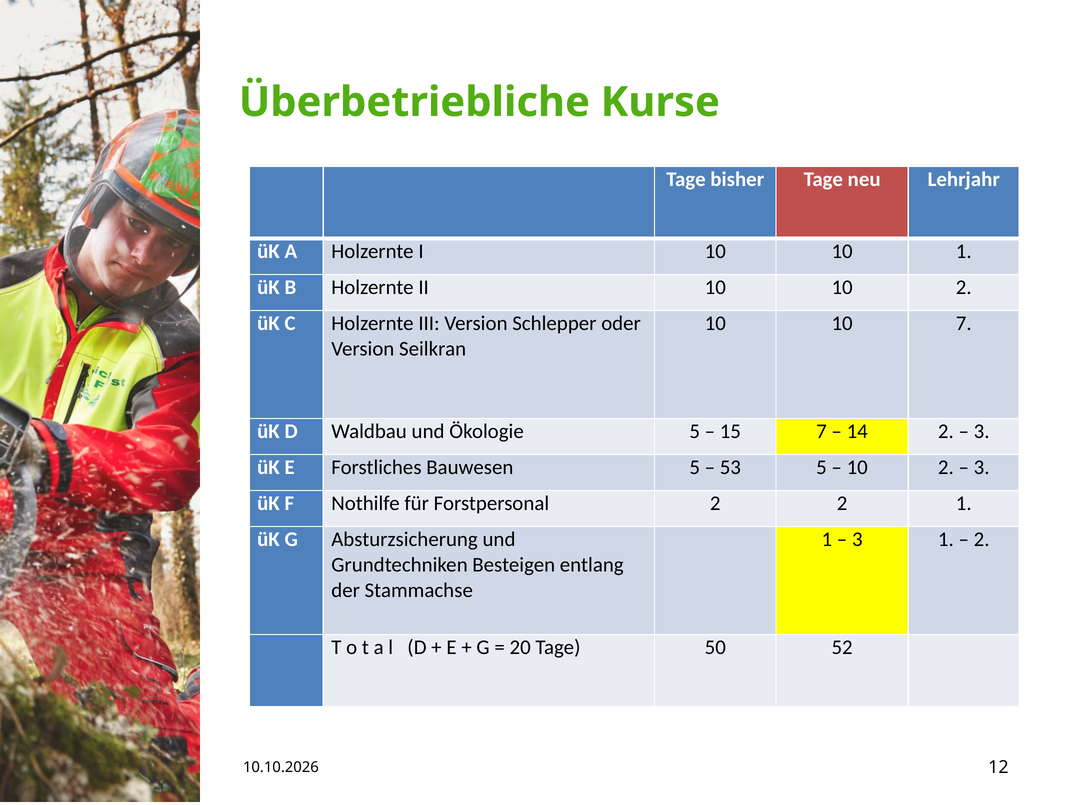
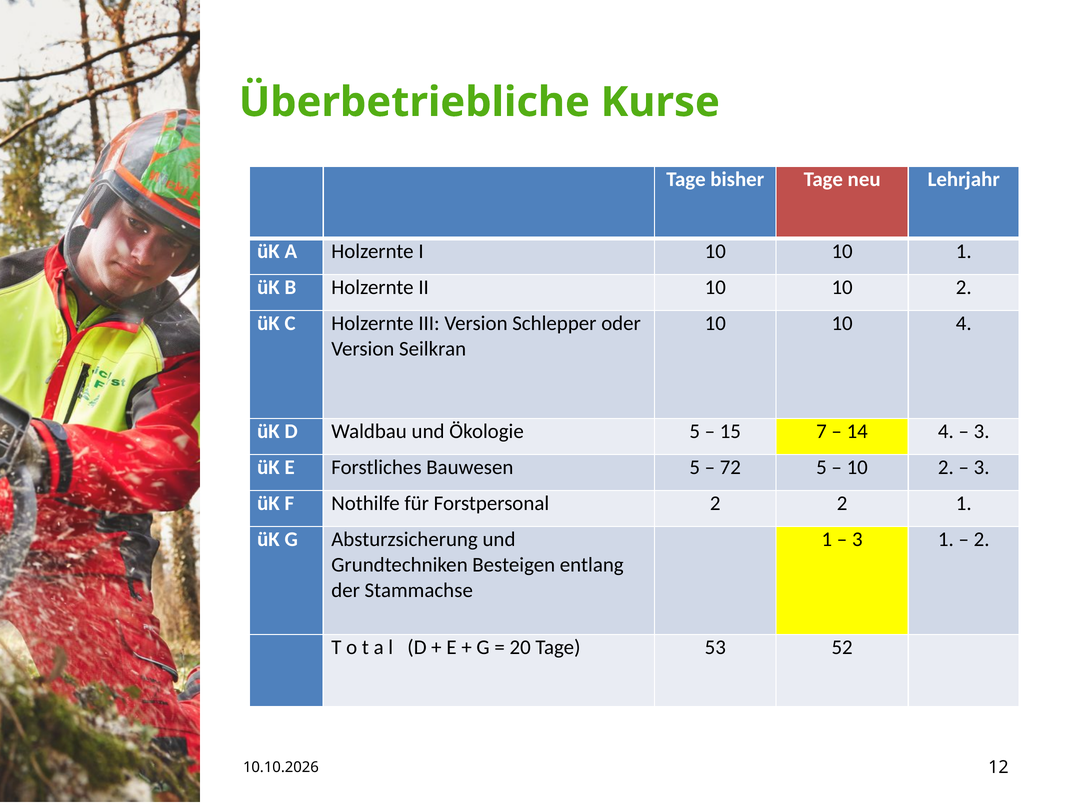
10 7: 7 -> 4
14 2: 2 -> 4
53: 53 -> 72
50: 50 -> 53
